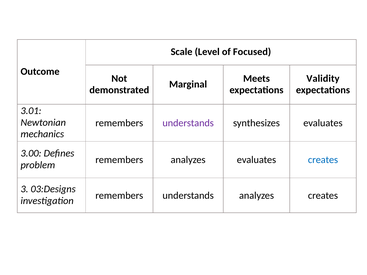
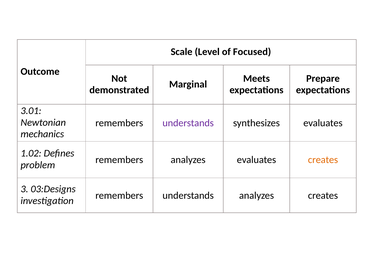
Validity: Validity -> Prepare
3.00: 3.00 -> 1.02
creates at (323, 160) colour: blue -> orange
